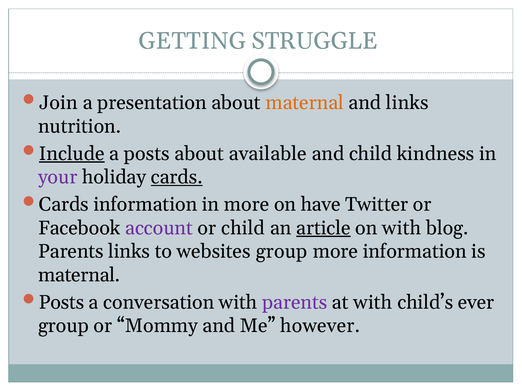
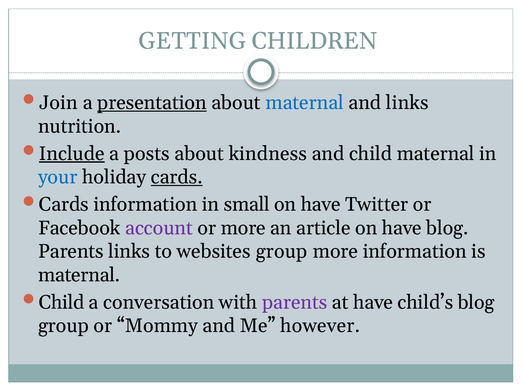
STRUGGLE: STRUGGLE -> CHILDREN
presentation underline: none -> present
maternal at (305, 103) colour: orange -> blue
available: available -> kindness
child kindness: kindness -> maternal
your colour: purple -> blue
in more: more -> small
or child: child -> more
article underline: present -> none
with at (402, 228): with -> have
Posts at (62, 303): Posts -> Child
at with: with -> have
child’s ever: ever -> blog
